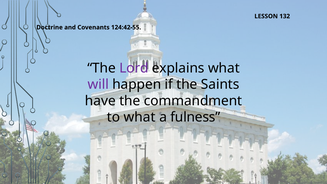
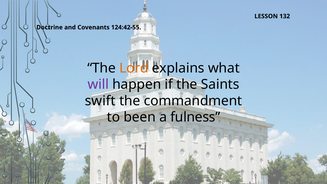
Lord colour: purple -> orange
have: have -> swift
to what: what -> been
